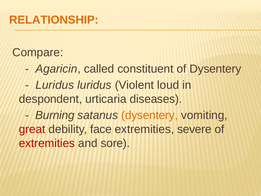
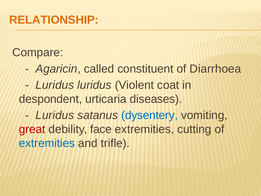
of Dysentery: Dysentery -> Diarrhoea
loud: loud -> coat
Burning at (55, 115): Burning -> Luridus
dysentery at (150, 115) colour: orange -> blue
severe: severe -> cutting
extremities at (47, 143) colour: red -> blue
sore: sore -> trifle
